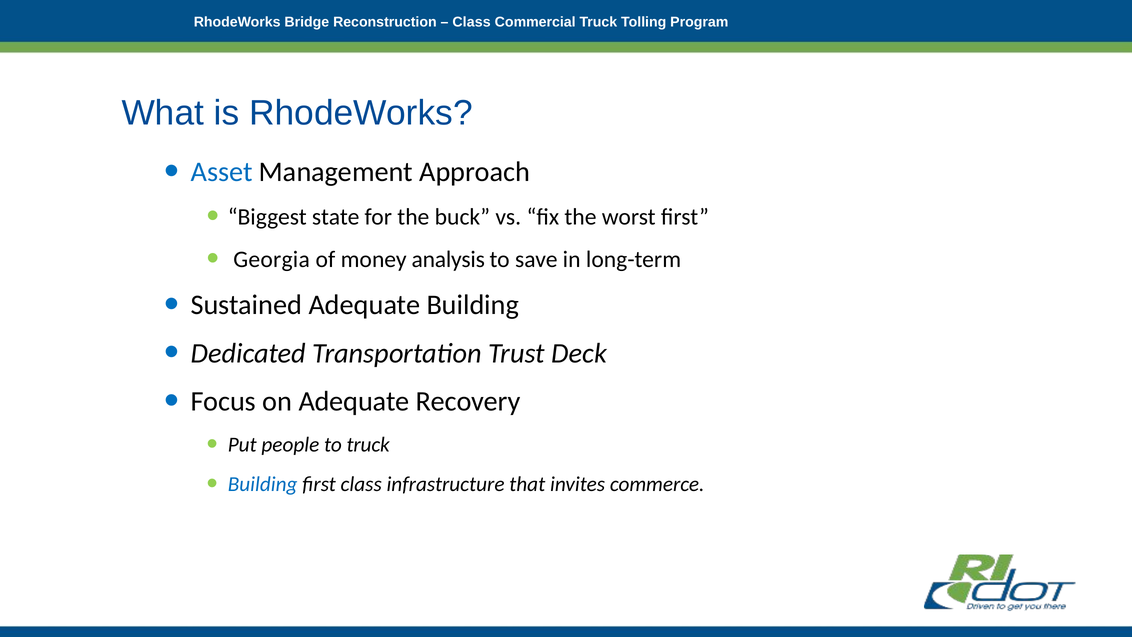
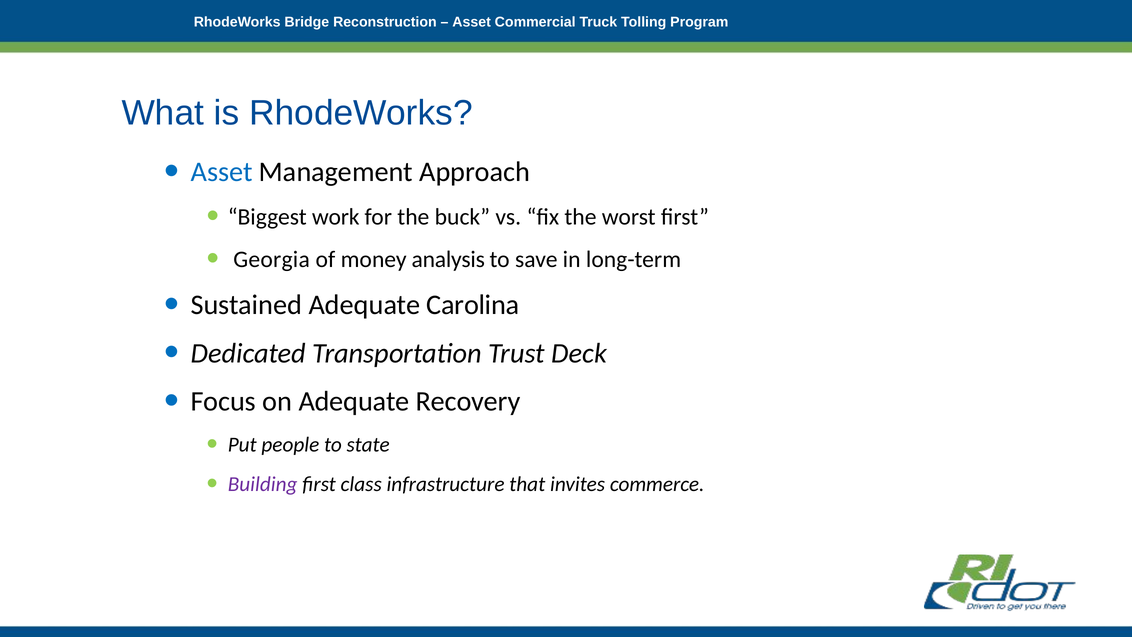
Class at (472, 22): Class -> Asset
state: state -> work
Adequate Building: Building -> Carolina
to truck: truck -> state
Building at (263, 484) colour: blue -> purple
